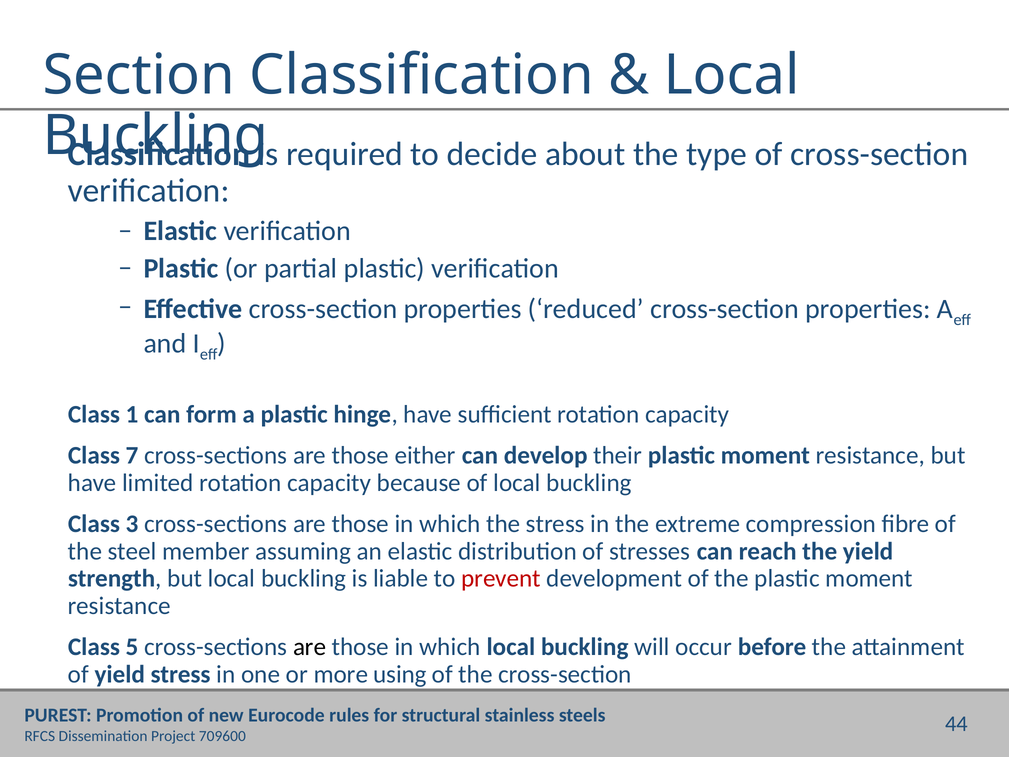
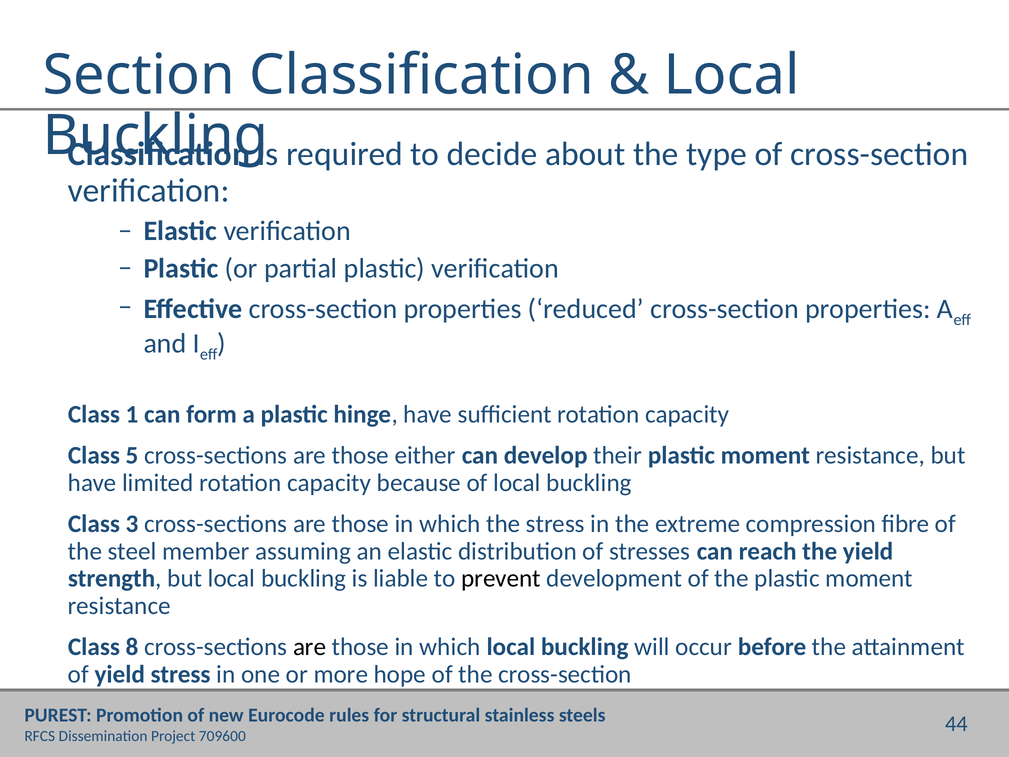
7: 7 -> 5
prevent colour: red -> black
5: 5 -> 8
using: using -> hope
